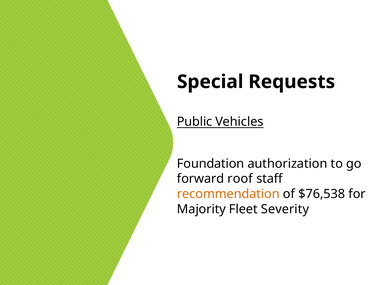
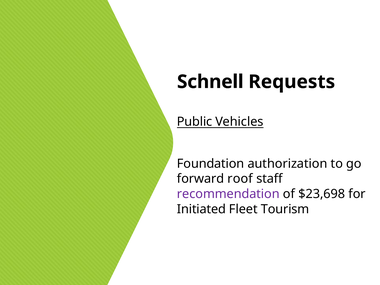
Special: Special -> Schnell
recommendation colour: orange -> purple
$76,538: $76,538 -> $23,698
Majority: Majority -> Initiated
Severity: Severity -> Tourism
